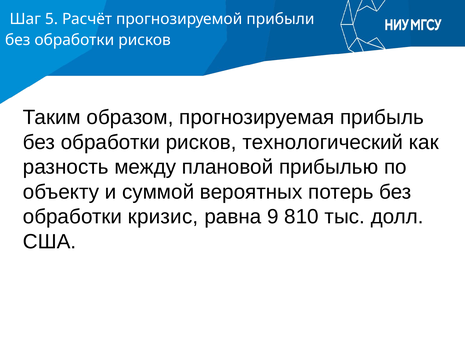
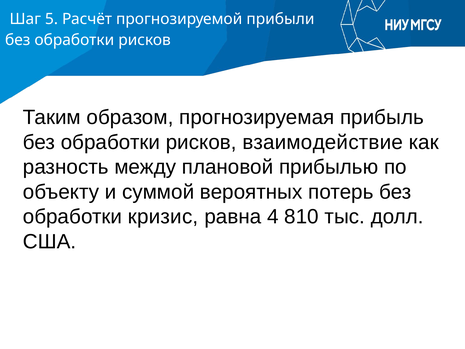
технологический: технологический -> взаимодействие
9: 9 -> 4
